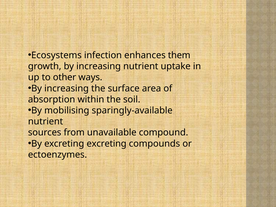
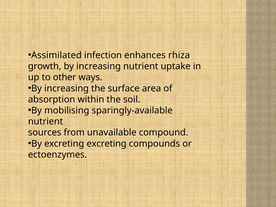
Ecosystems: Ecosystems -> Assimilated
them: them -> rhiza
